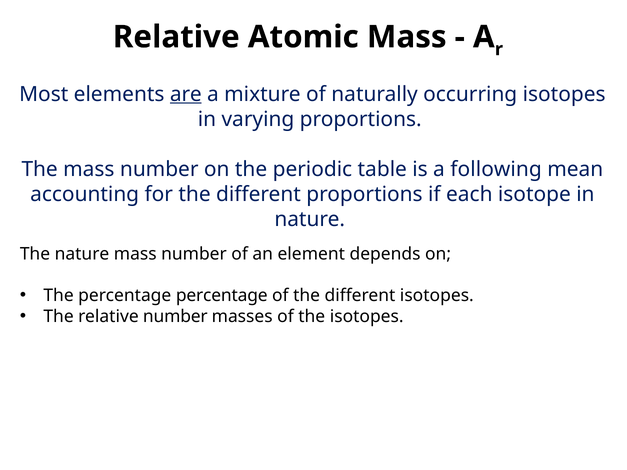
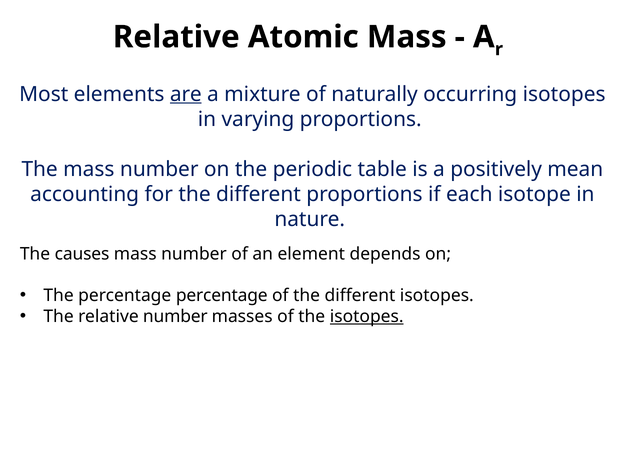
following: following -> positively
The nature: nature -> causes
isotopes at (367, 317) underline: none -> present
